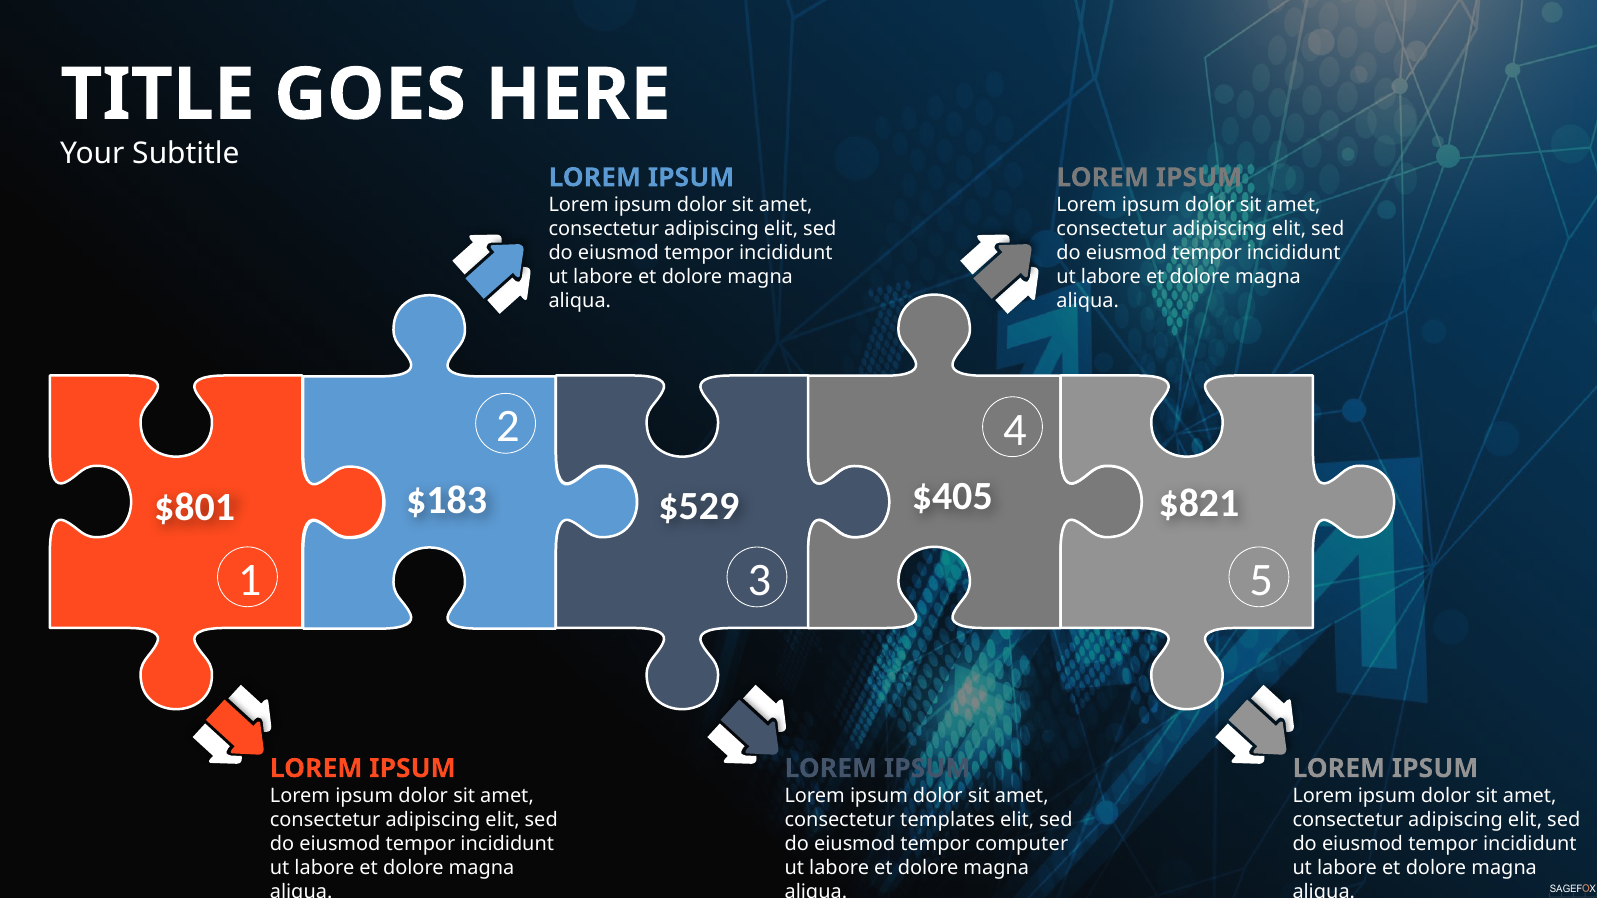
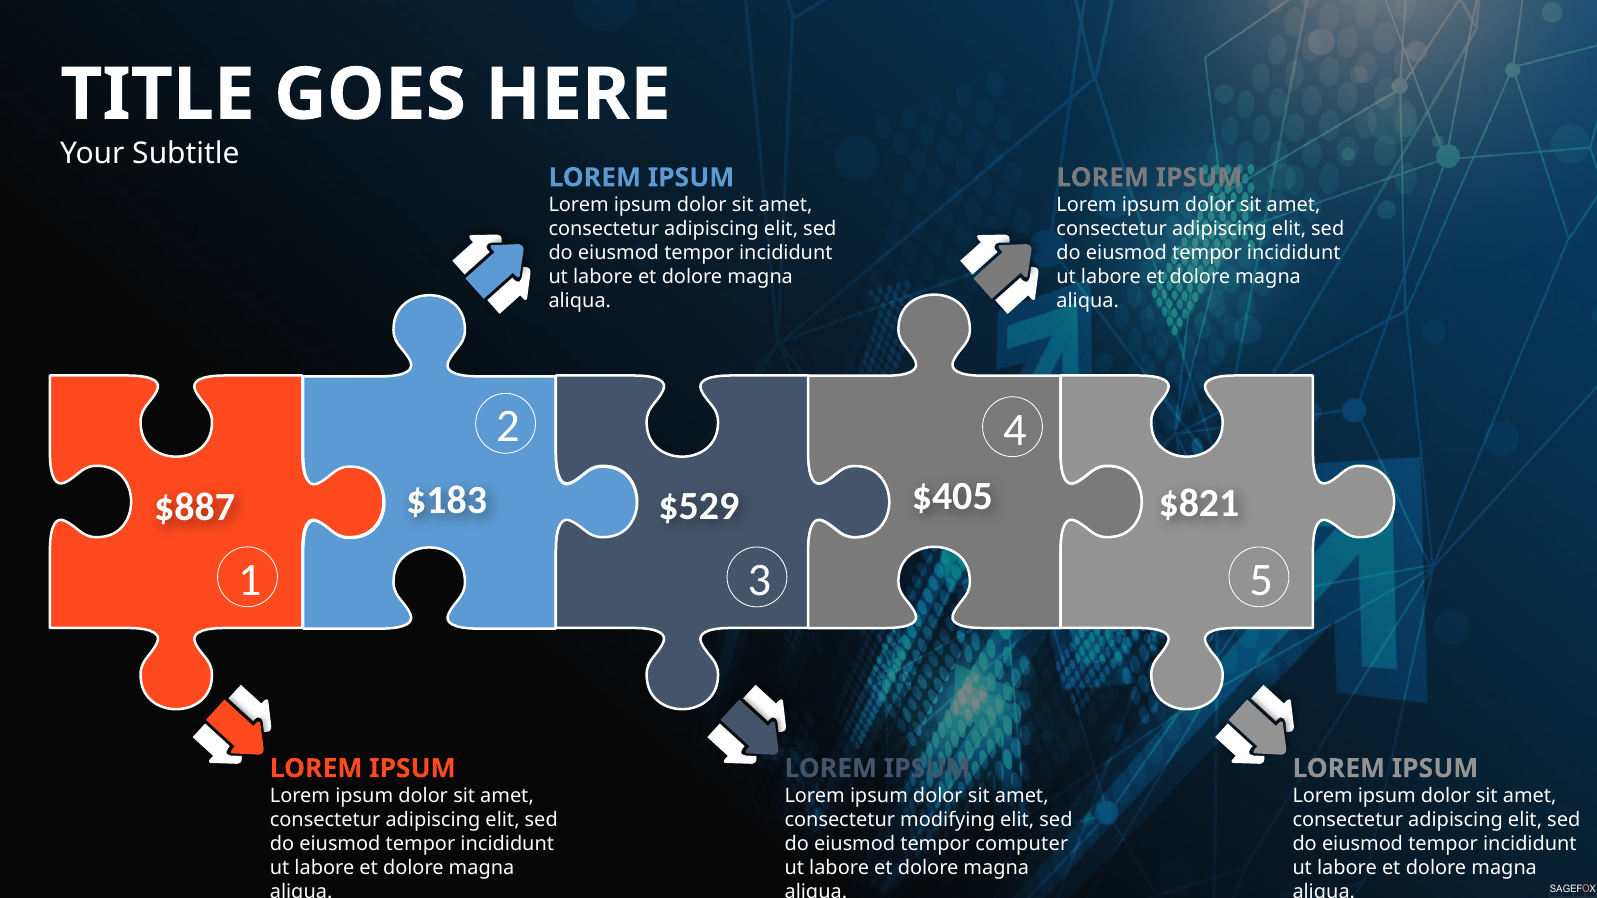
$801: $801 -> $887
templates: templates -> modifying
